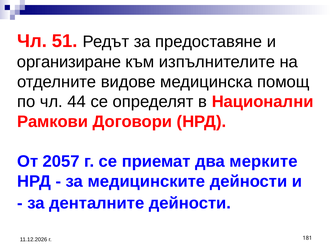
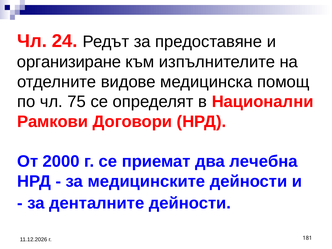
51: 51 -> 24
44: 44 -> 75
2057: 2057 -> 2000
мерките: мерките -> лечебна
